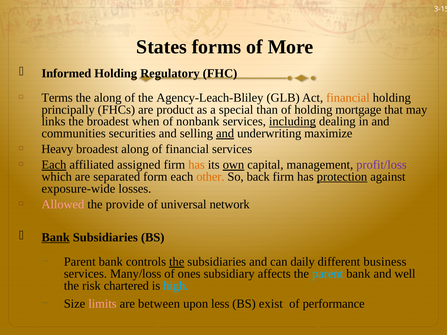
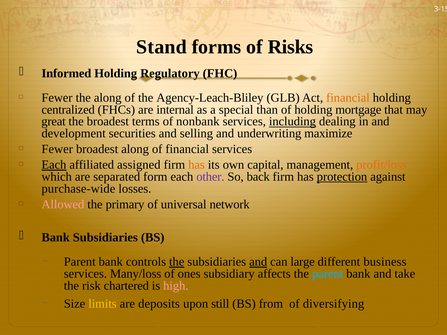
States: States -> Stand
More: More -> Risks
Terms at (57, 98): Terms -> Fewer
principally: principally -> centralized
product: product -> internal
links: links -> great
when: when -> terms
communities: communities -> development
and at (225, 134) underline: present -> none
Heavy at (57, 149): Heavy -> Fewer
own underline: present -> none
profit/loss colour: purple -> orange
other colour: orange -> purple
exposure-wide: exposure-wide -> purchase-wide
provide: provide -> primary
Bank at (56, 238) underline: present -> none
and at (258, 262) underline: none -> present
daily: daily -> large
well: well -> take
high colour: light blue -> pink
limits colour: pink -> yellow
between: between -> deposits
less: less -> still
exist: exist -> from
performance: performance -> diversifying
